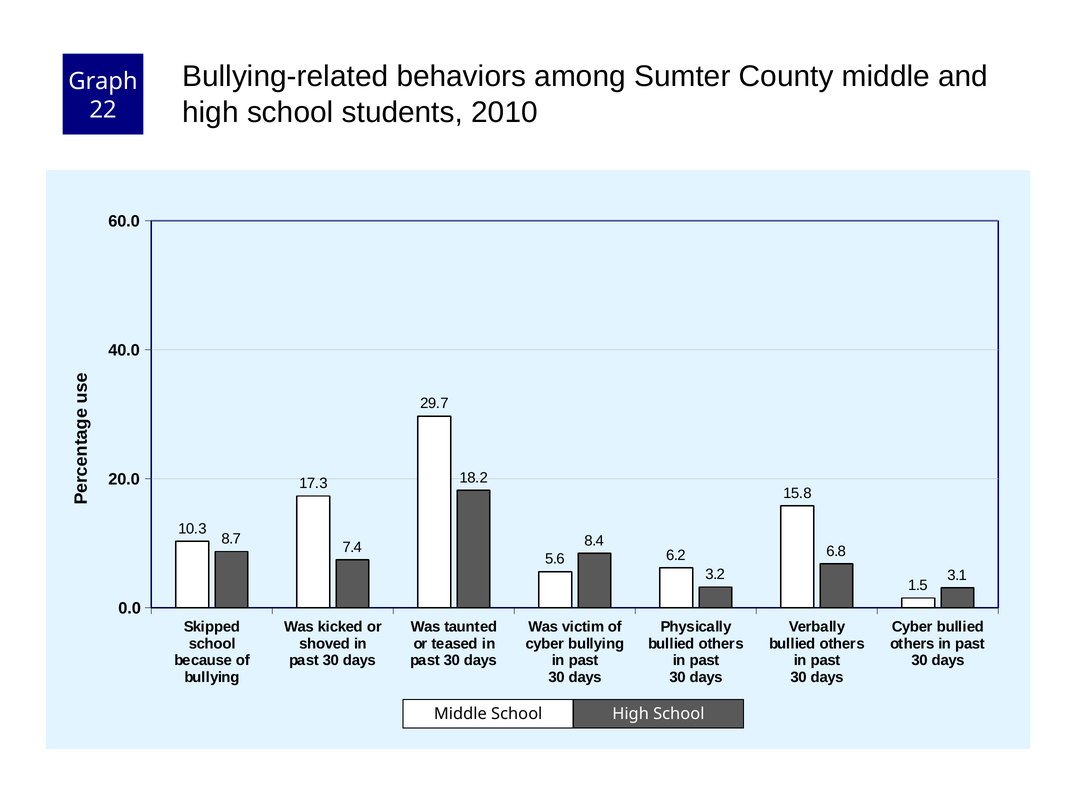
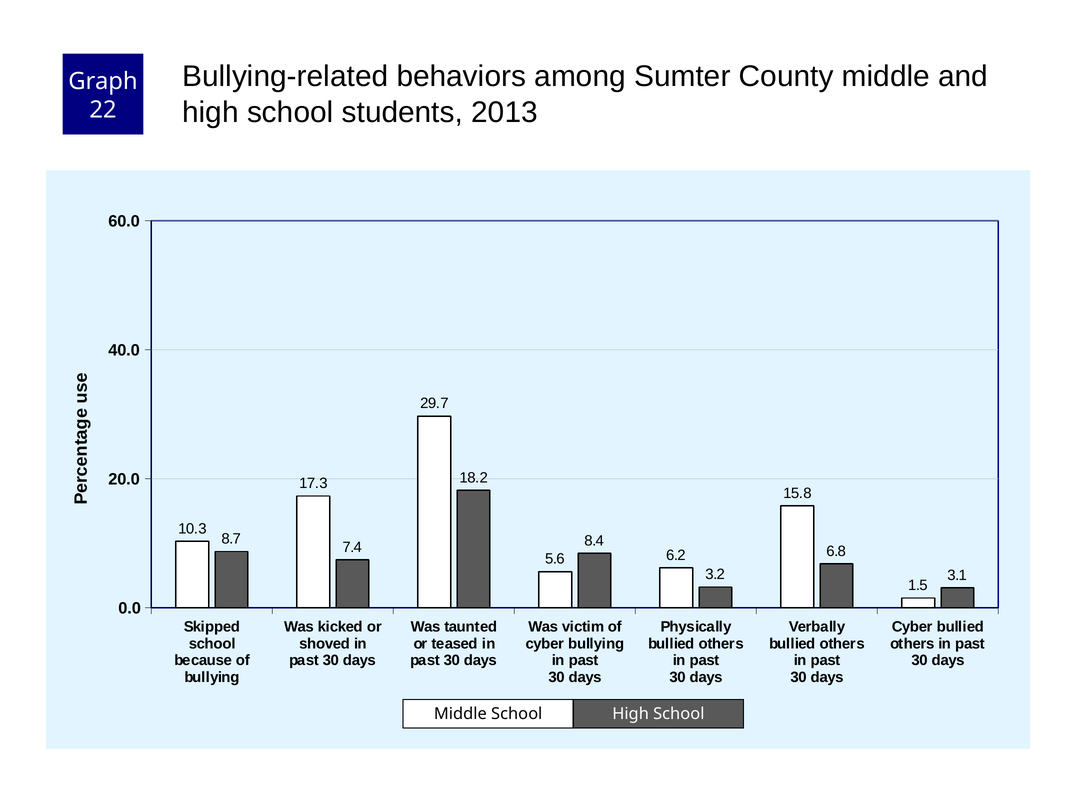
2010: 2010 -> 2013
